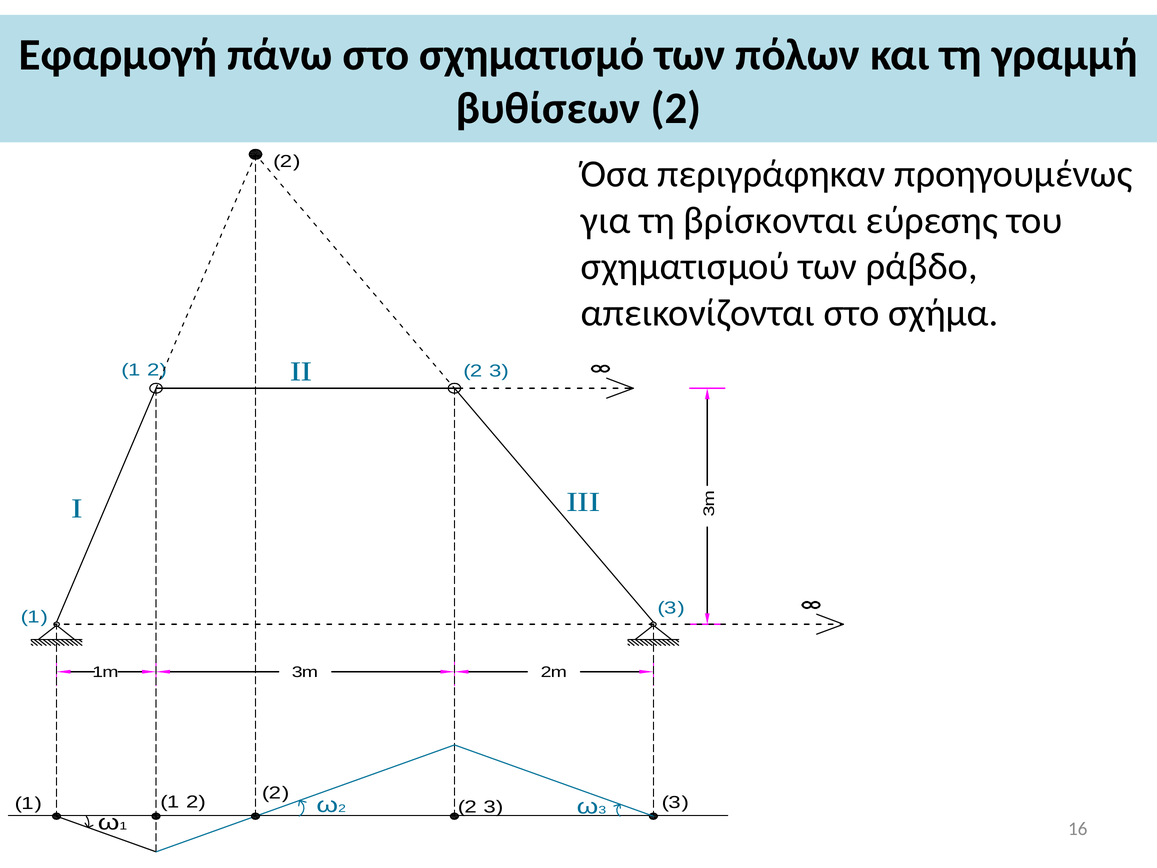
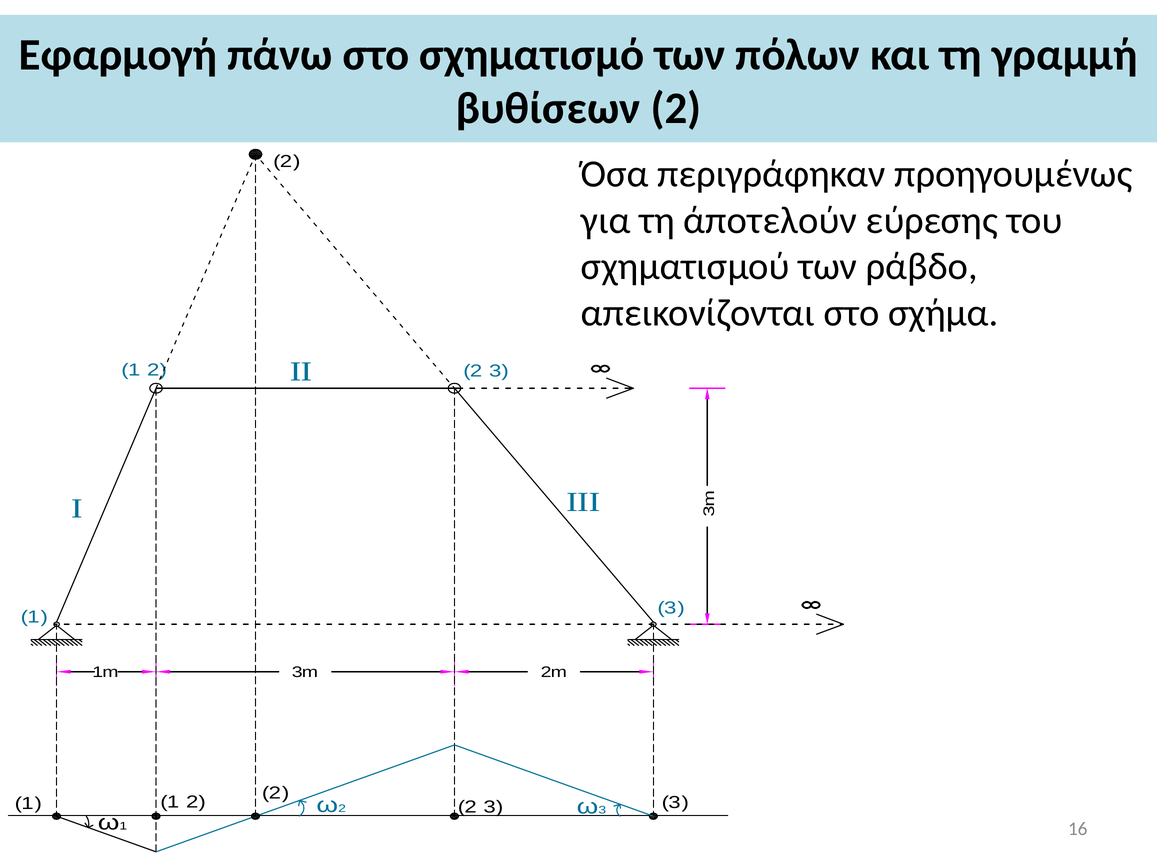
βρίσκονται: βρίσκονται -> άποτελούν
